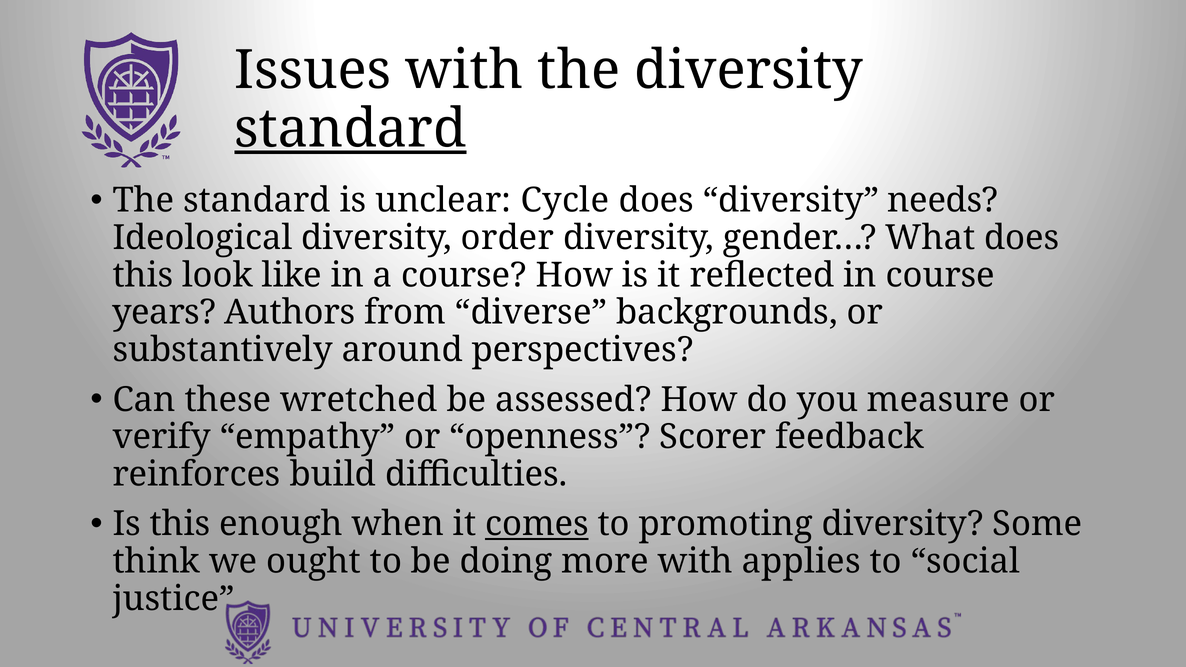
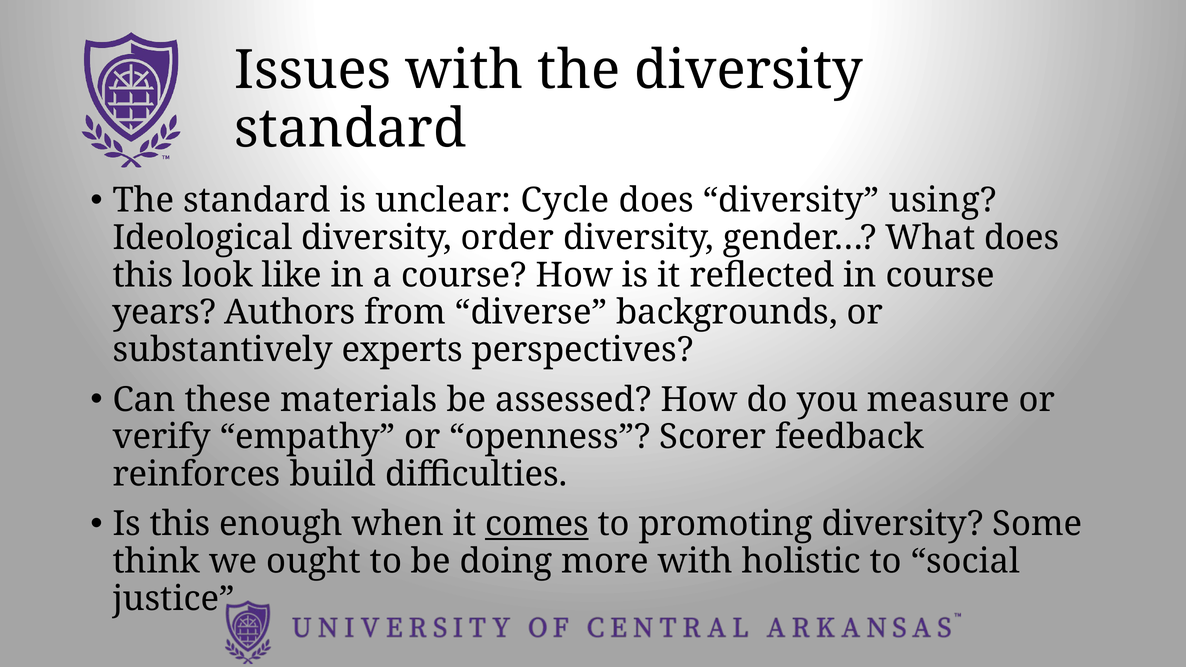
standard at (350, 129) underline: present -> none
needs: needs -> using
around: around -> experts
wretched: wretched -> materials
applies: applies -> holistic
